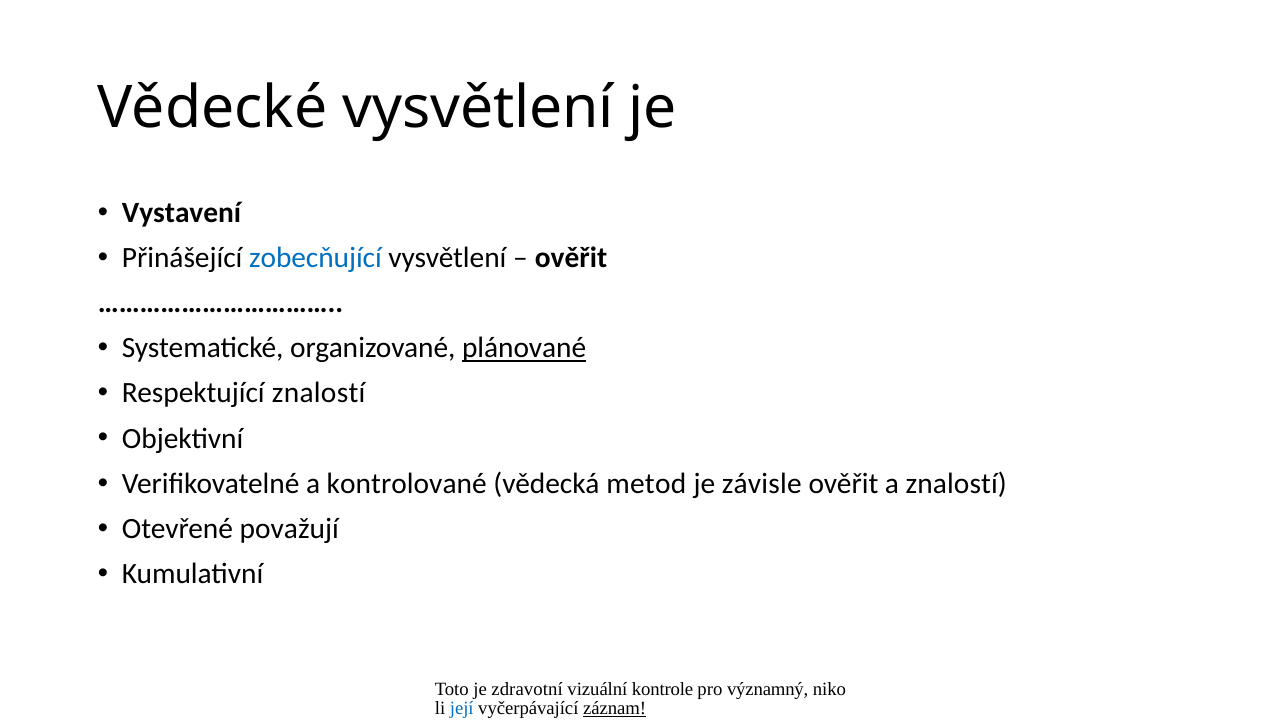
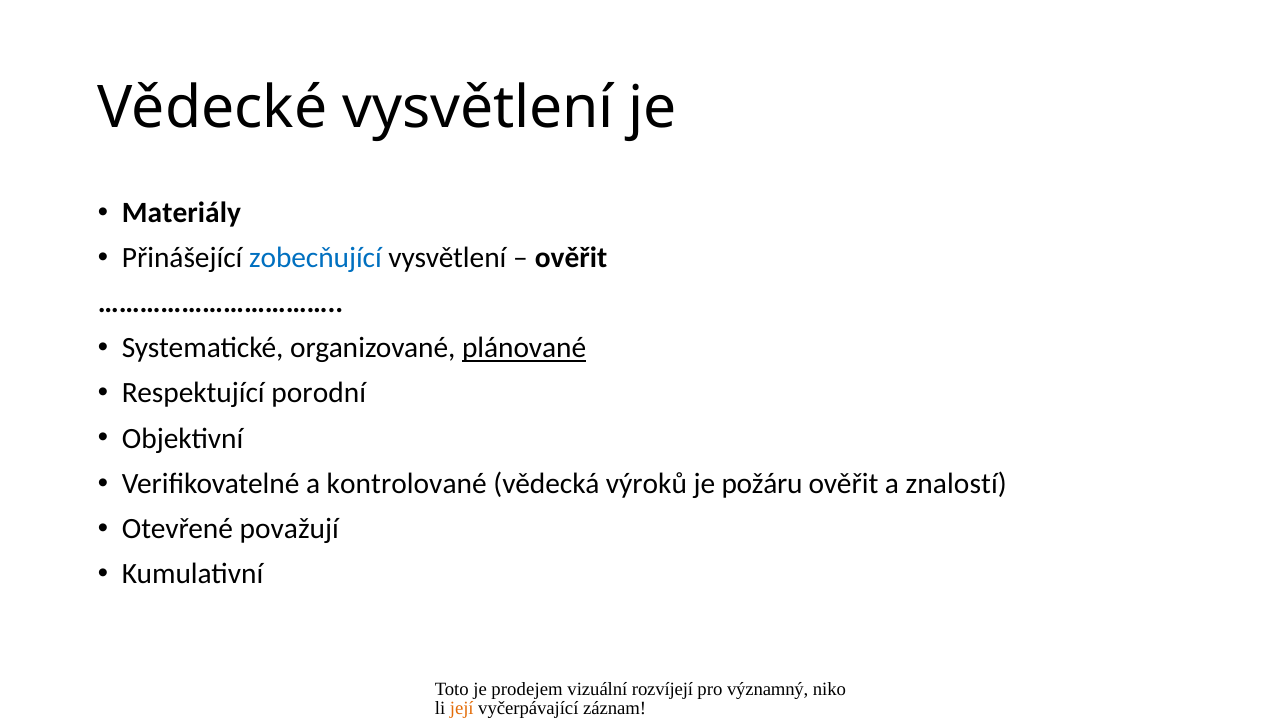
Vystavení: Vystavení -> Materiály
Respektující znalostí: znalostí -> porodní
metod: metod -> výroků
závisle: závisle -> požáru
zdravotní: zdravotní -> prodejem
kontrole: kontrole -> rozvíjejí
její colour: blue -> orange
záznam underline: present -> none
